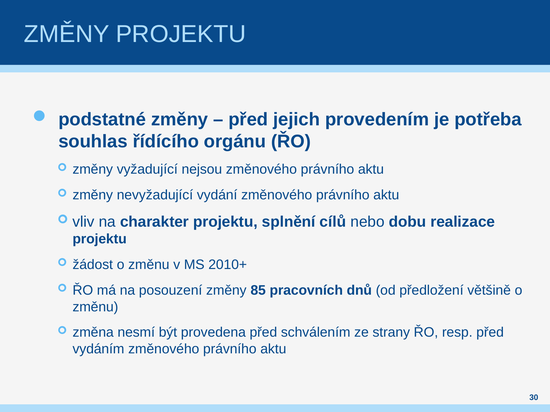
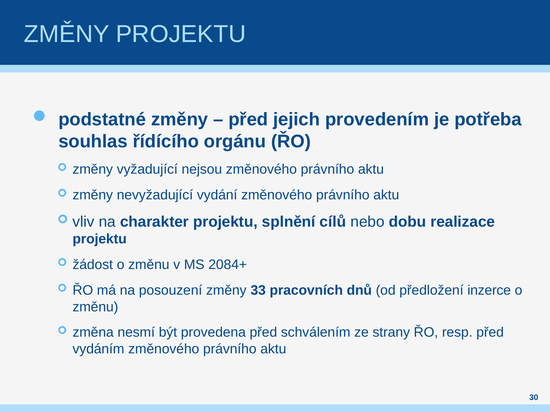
2010+: 2010+ -> 2084+
85: 85 -> 33
většině: většině -> inzerce
